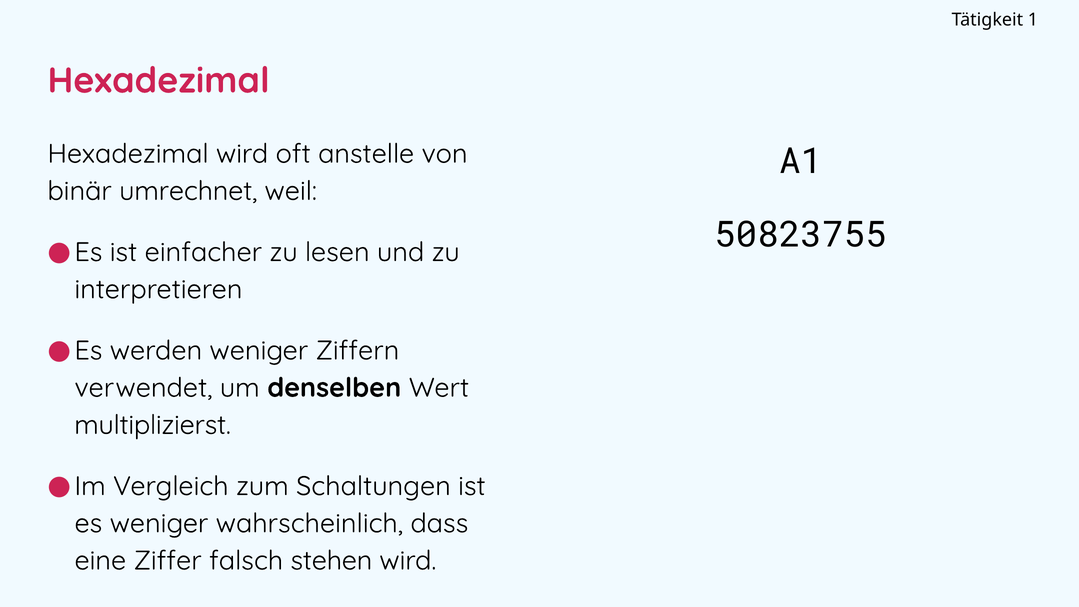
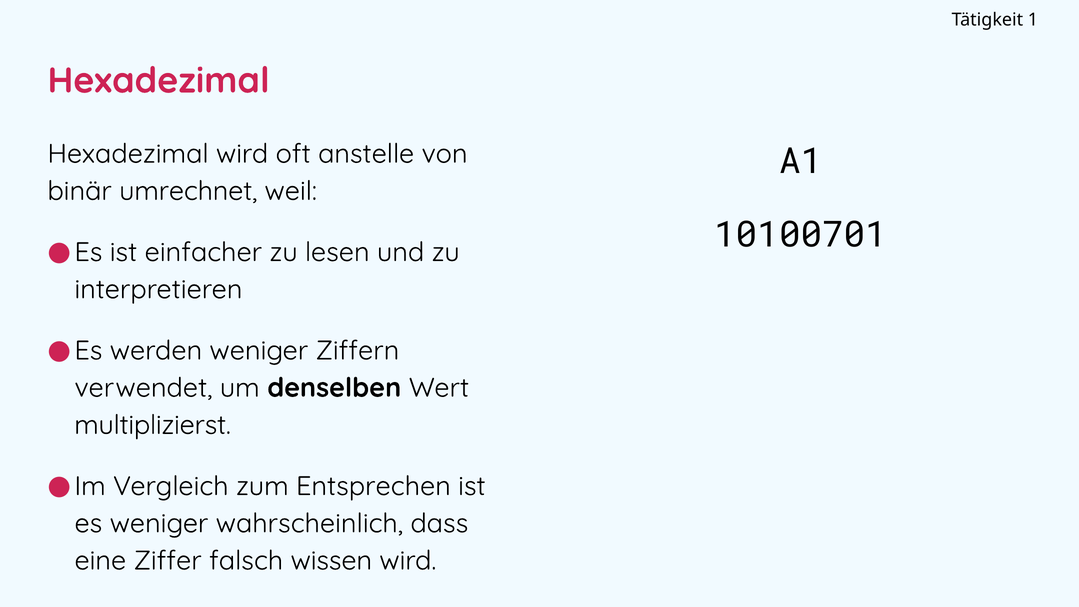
50823755: 50823755 -> 10100701
Schaltungen: Schaltungen -> Entsprechen
stehen: stehen -> wissen
